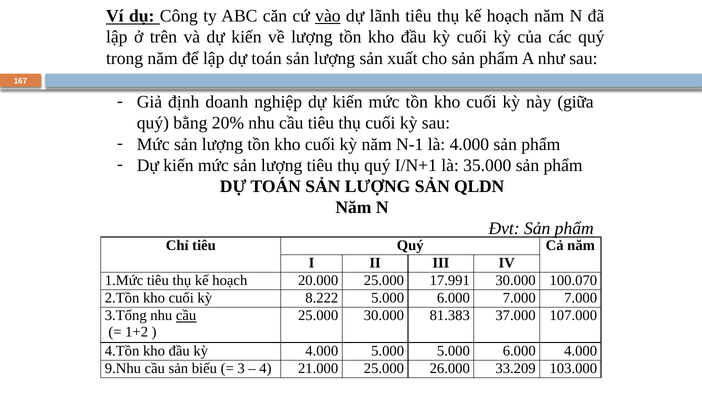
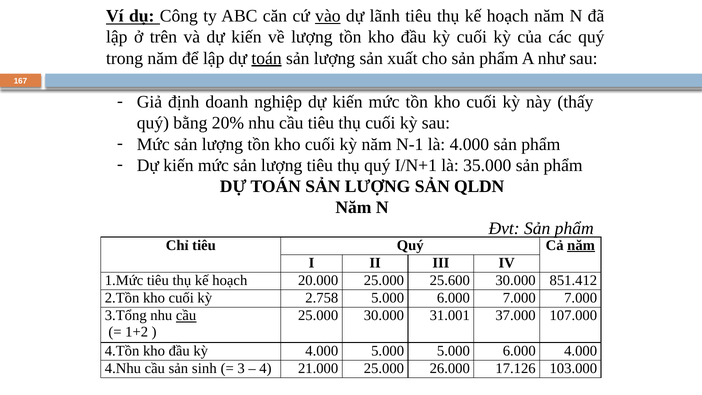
toán at (267, 58) underline: none -> present
giữa: giữa -> thấy
năm at (581, 245) underline: none -> present
17.991: 17.991 -> 25.600
100.070: 100.070 -> 851.412
8.222: 8.222 -> 2.758
81.383: 81.383 -> 31.001
9.Nhu: 9.Nhu -> 4.Nhu
biểu: biểu -> sinh
33.209: 33.209 -> 17.126
